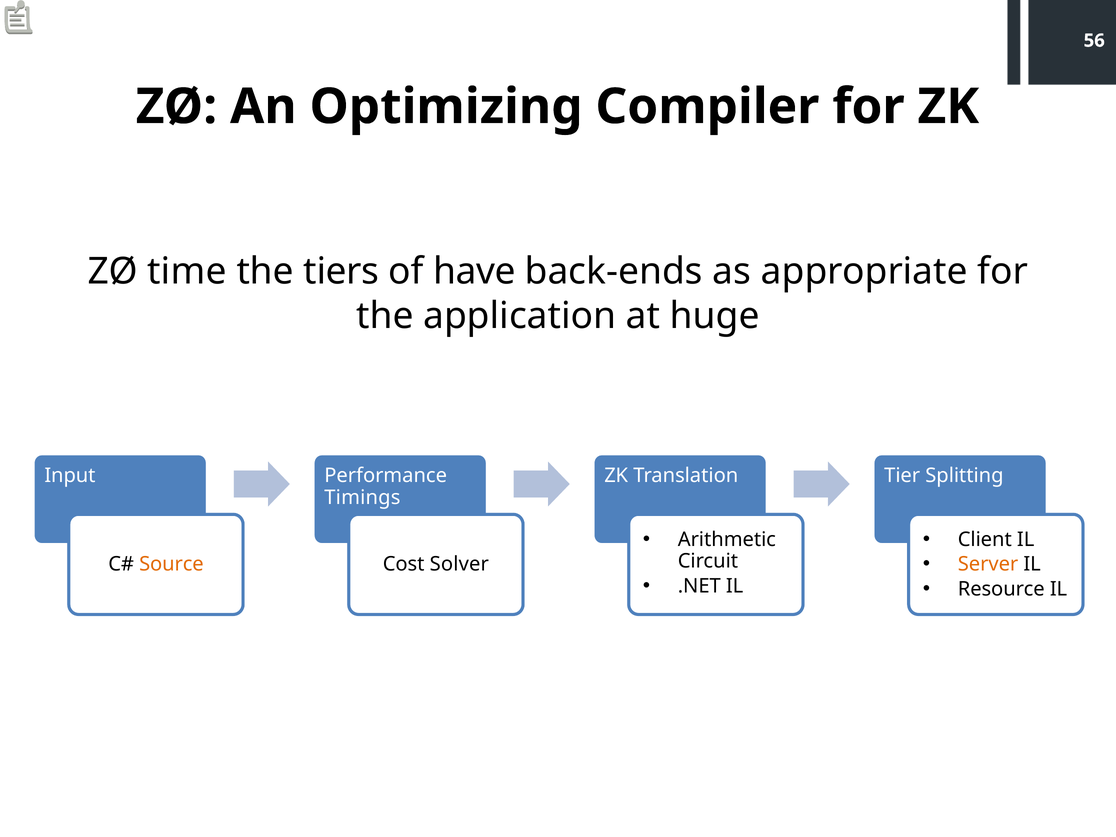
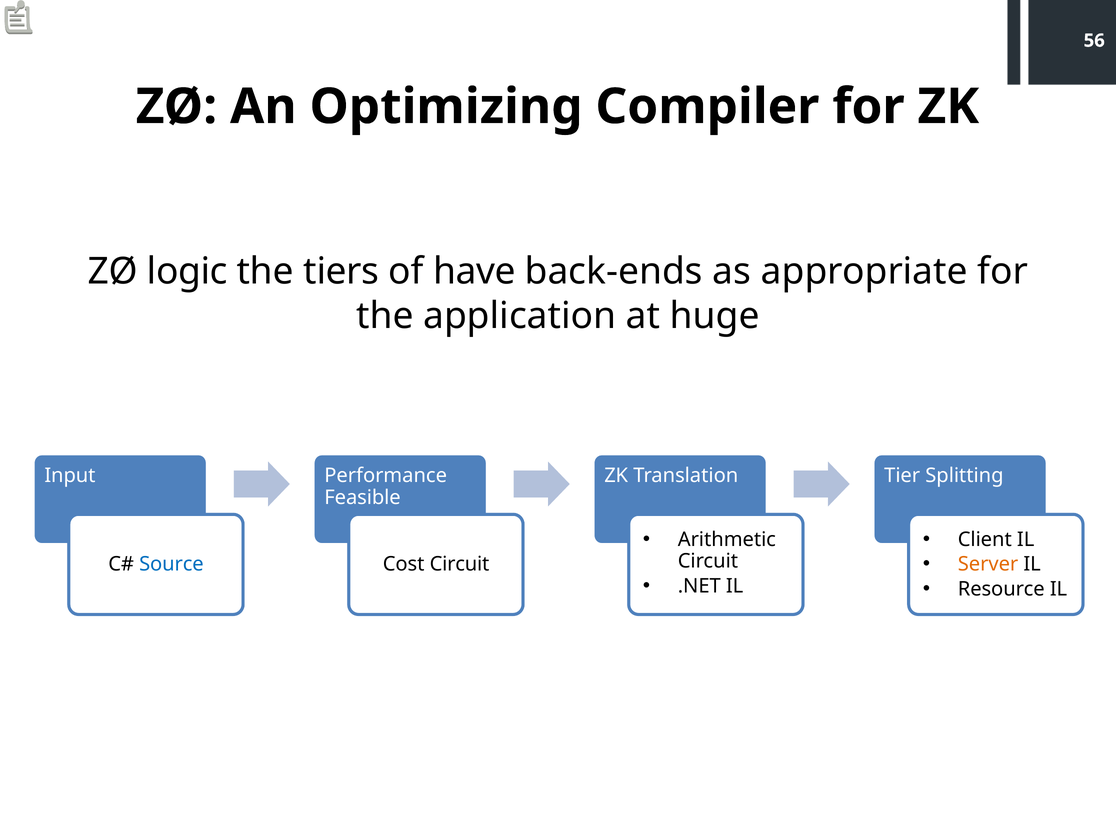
time: time -> logic
Timings: Timings -> Feasible
Source colour: orange -> blue
Cost Solver: Solver -> Circuit
